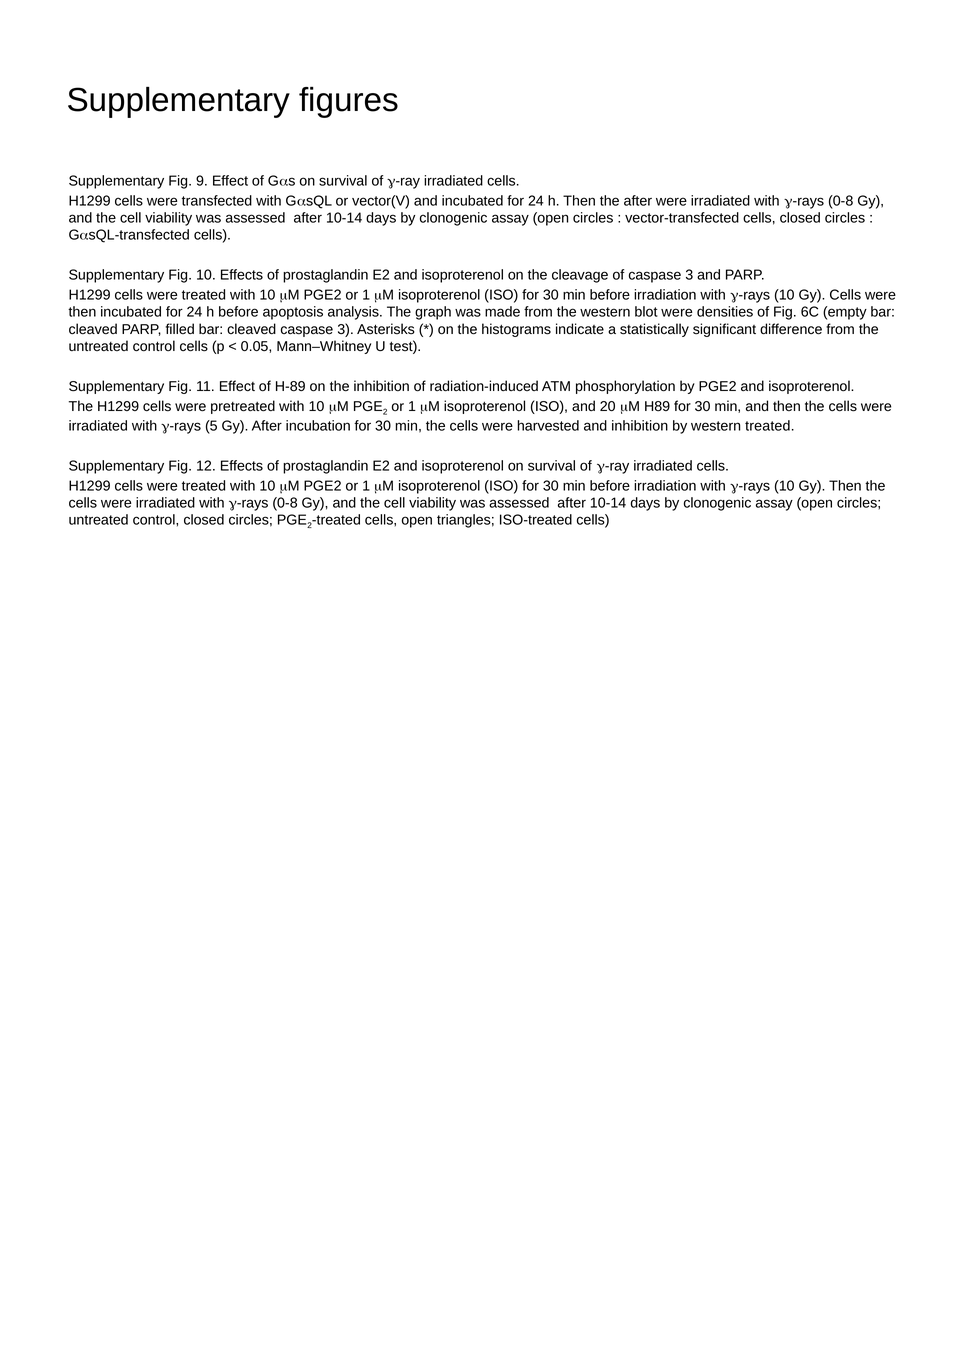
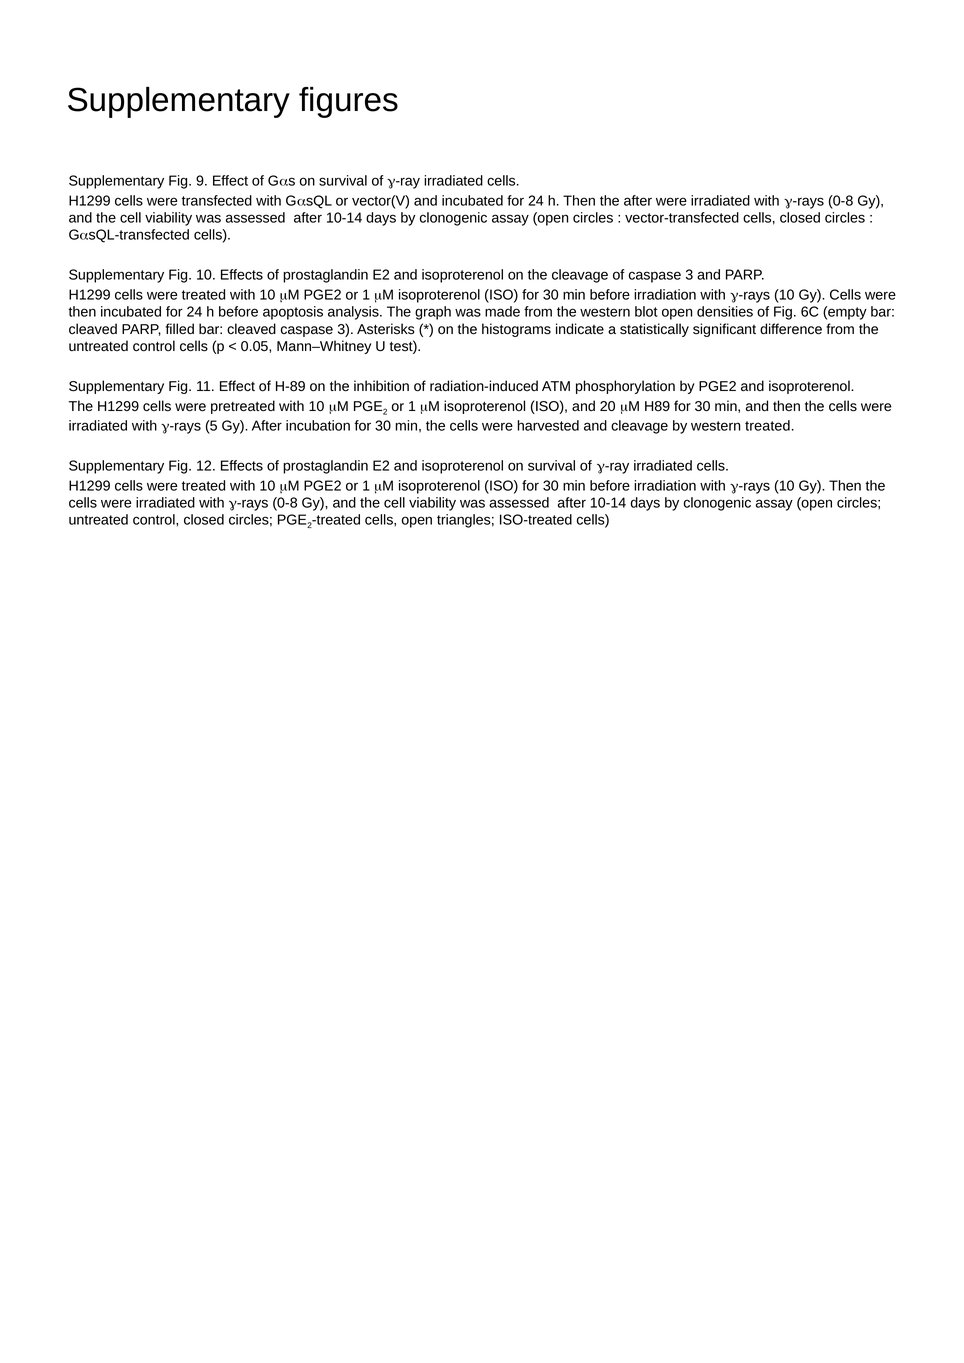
blot were: were -> open
and inhibition: inhibition -> cleavage
